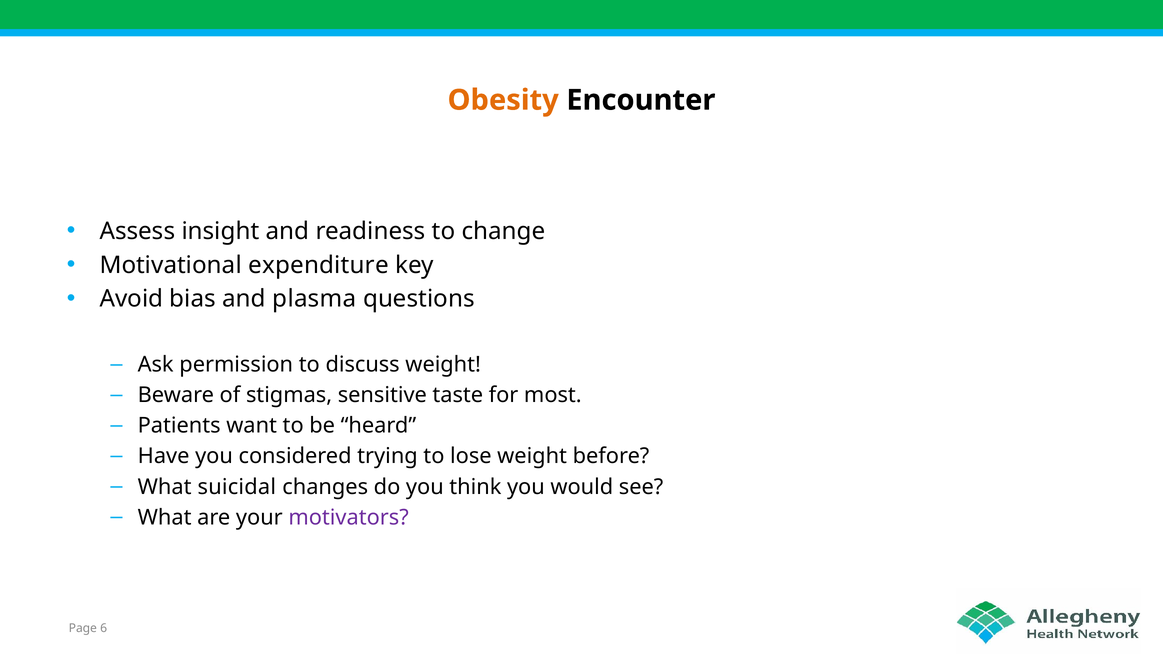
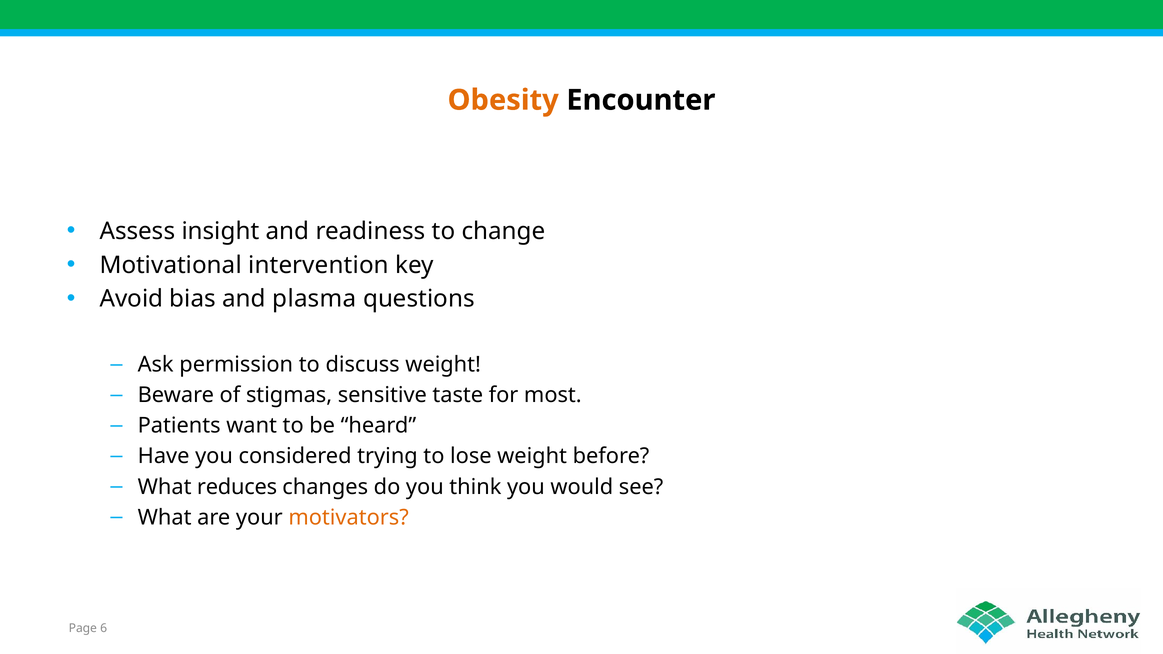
expenditure: expenditure -> intervention
suicidal: suicidal -> reduces
motivators colour: purple -> orange
